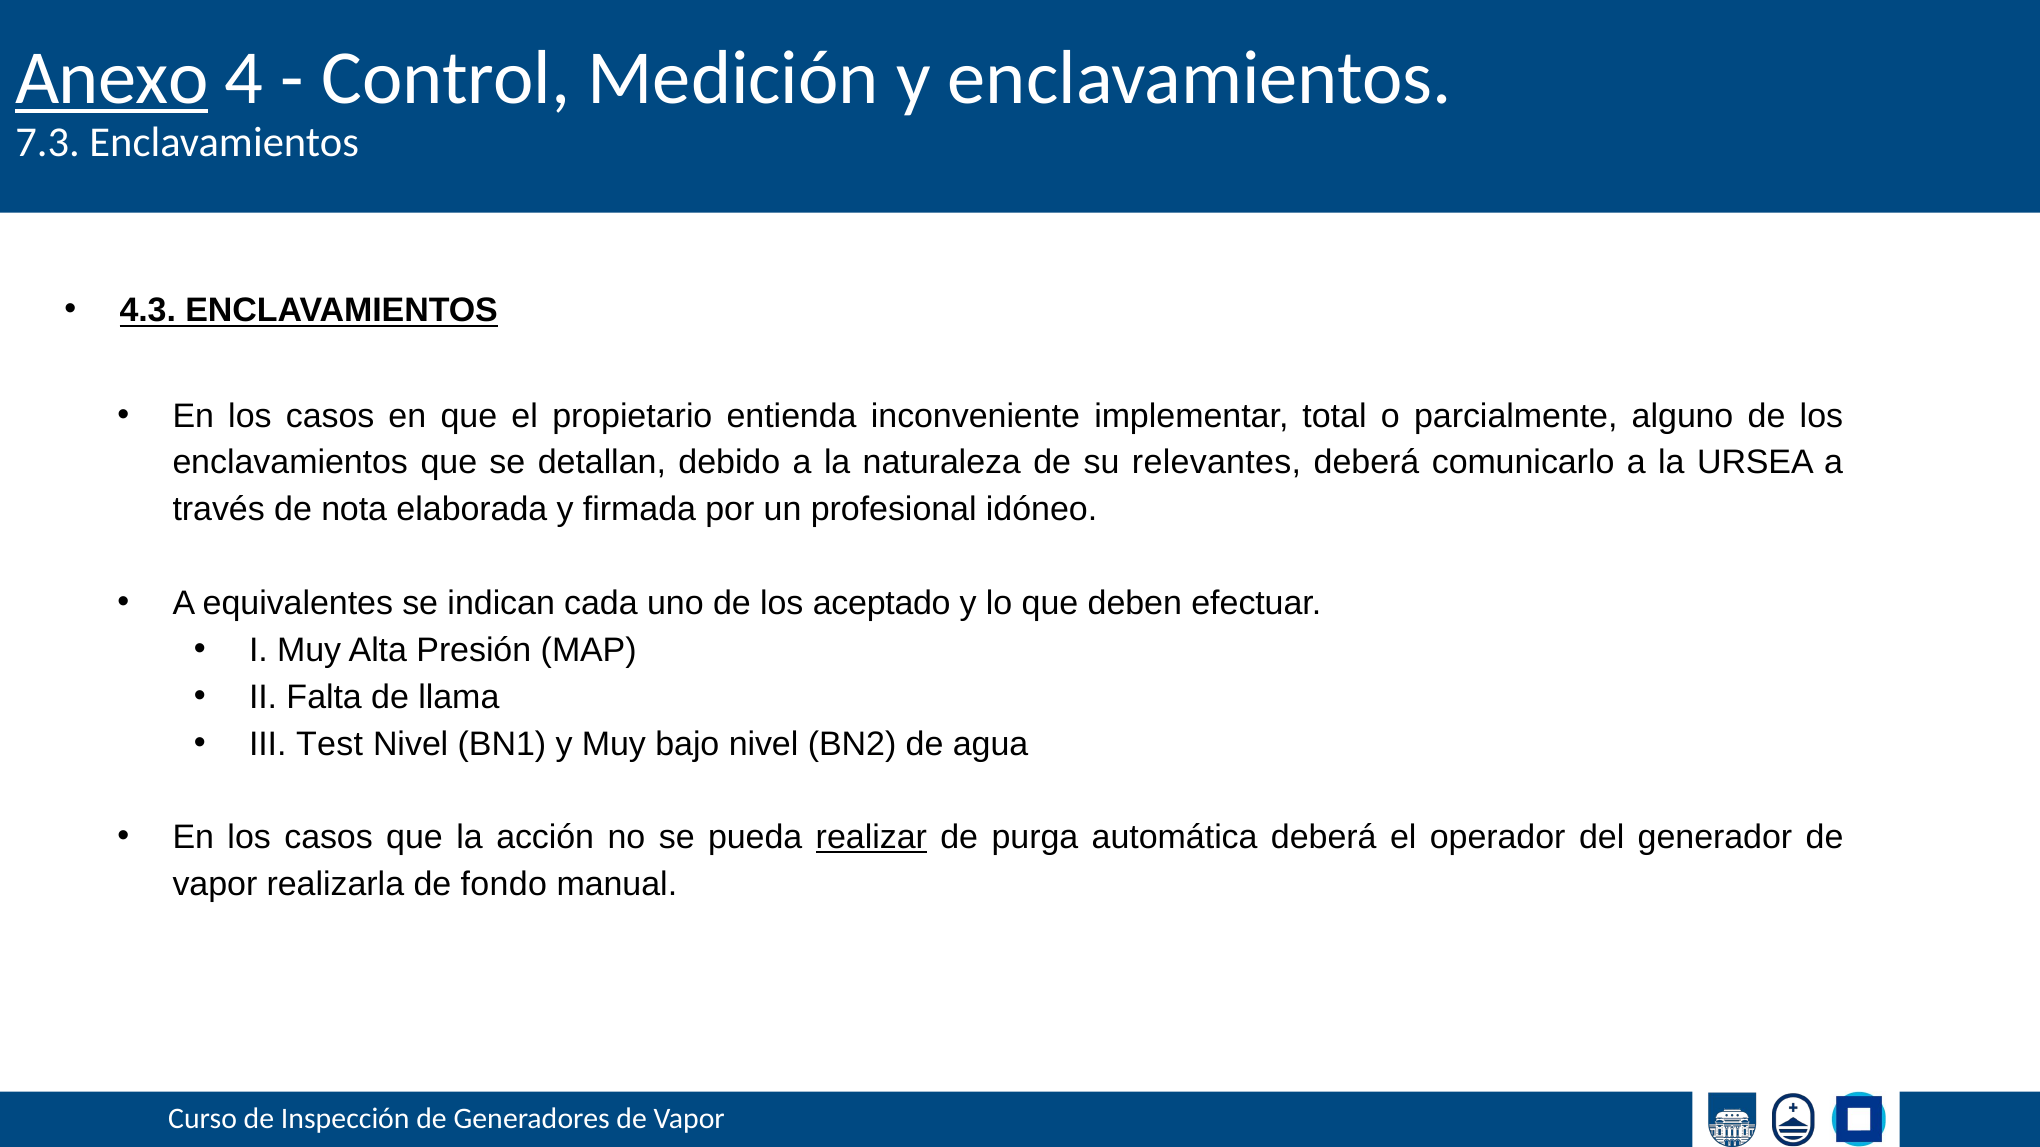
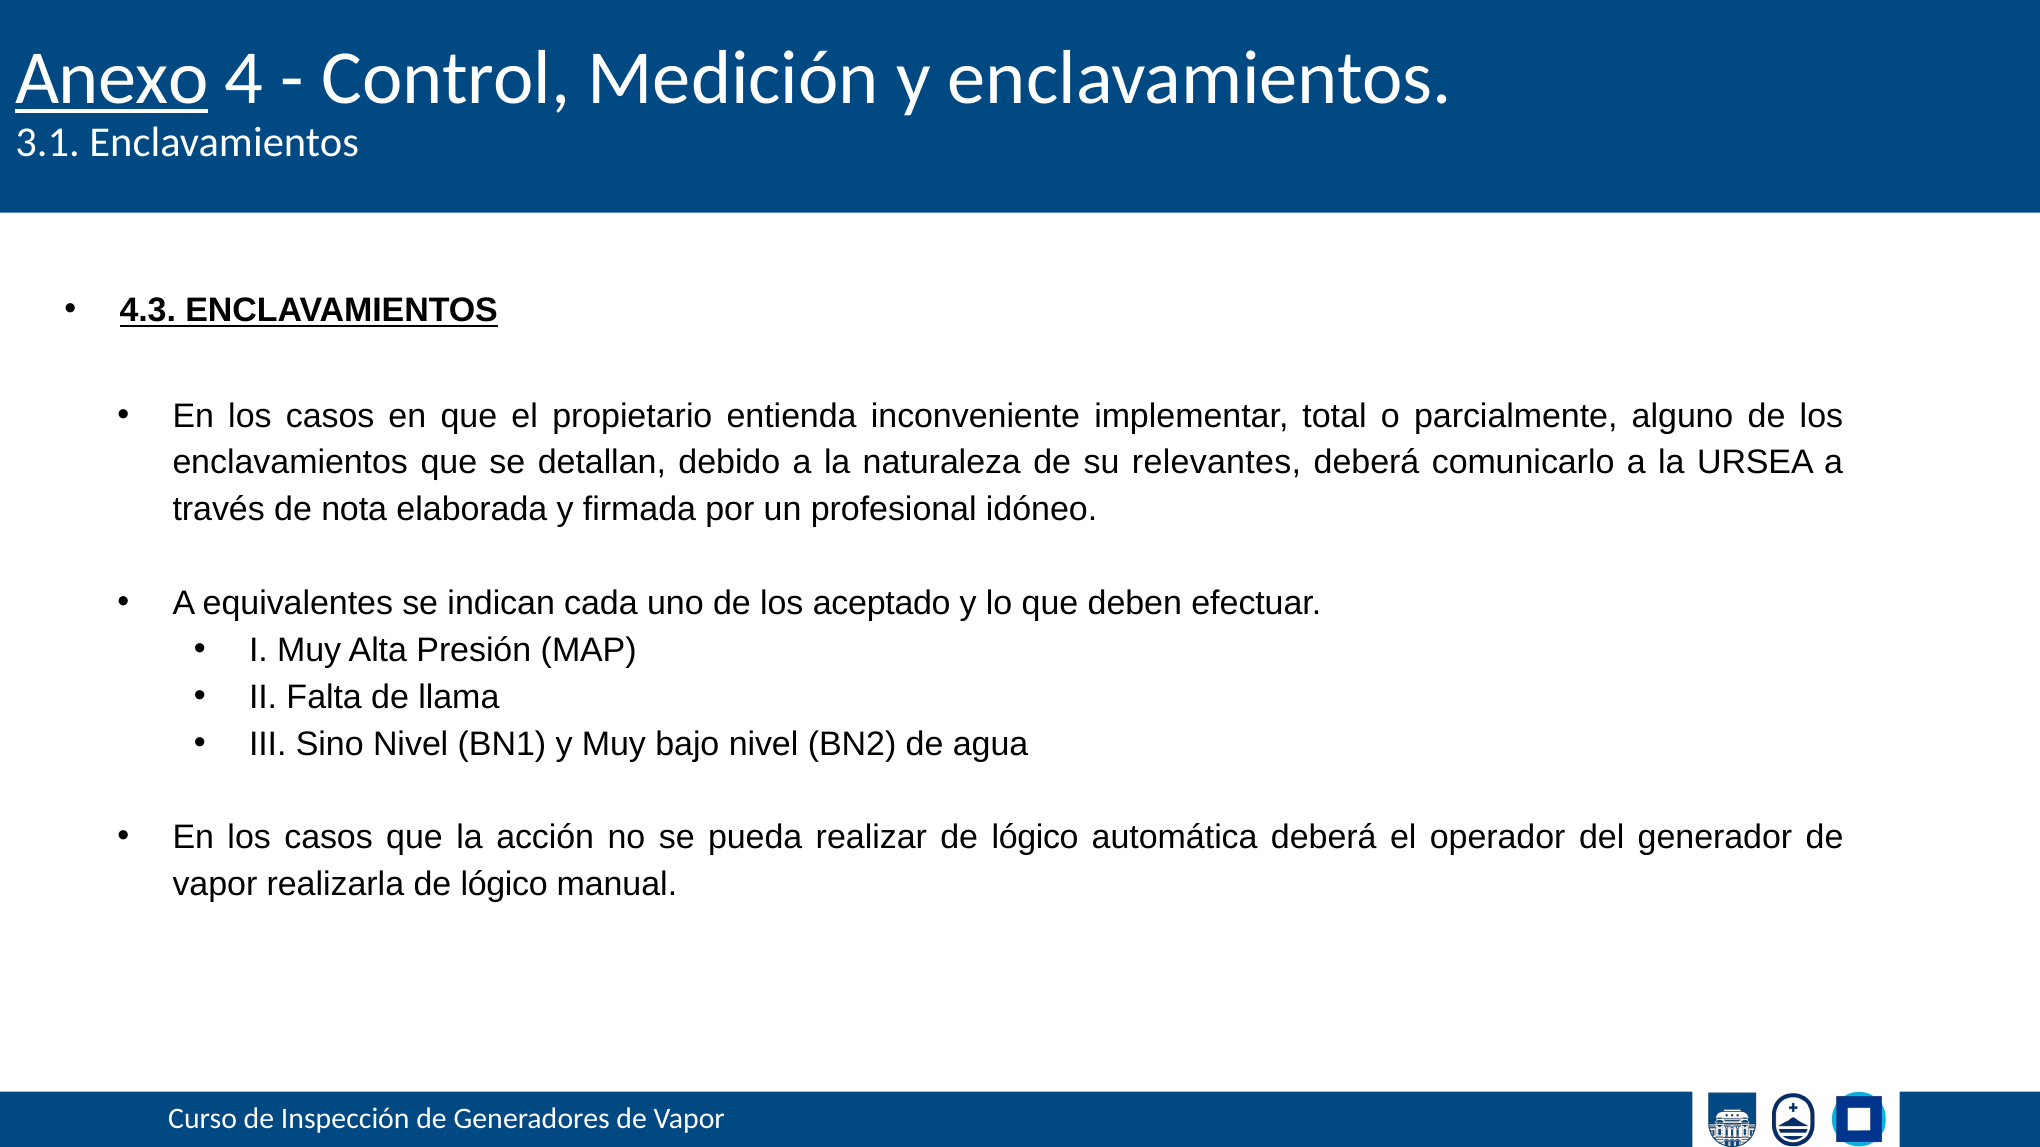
7.3: 7.3 -> 3.1
Test: Test -> Sino
realizar underline: present -> none
purga at (1035, 838): purga -> lógico
realizarla de fondo: fondo -> lógico
